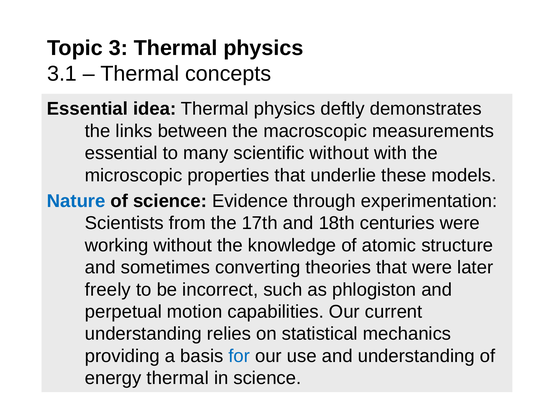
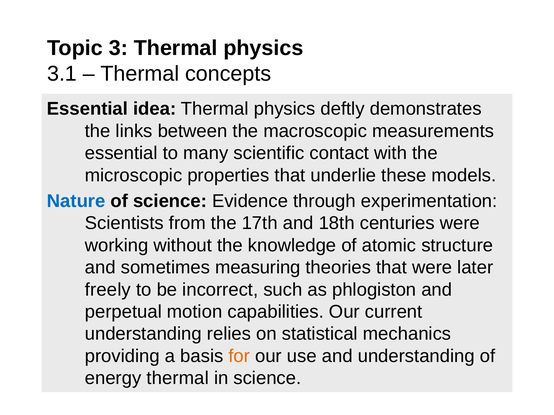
scientific without: without -> contact
converting: converting -> measuring
for colour: blue -> orange
